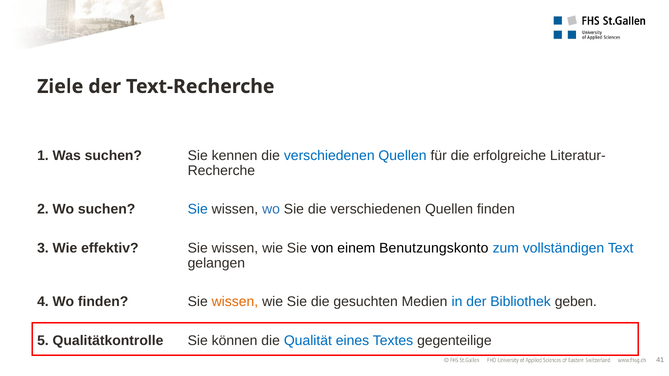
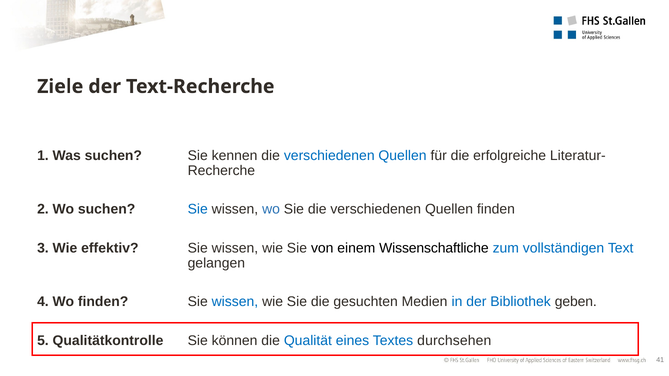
Benutzungskonto: Benutzungskonto -> Wissenschaftliche
wissen at (235, 302) colour: orange -> blue
gegenteilige: gegenteilige -> durchsehen
